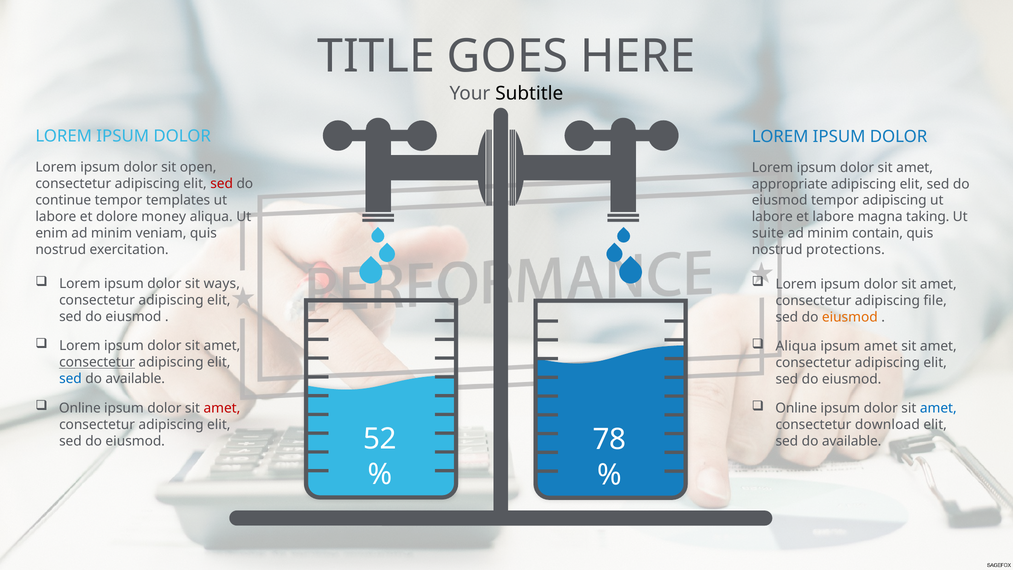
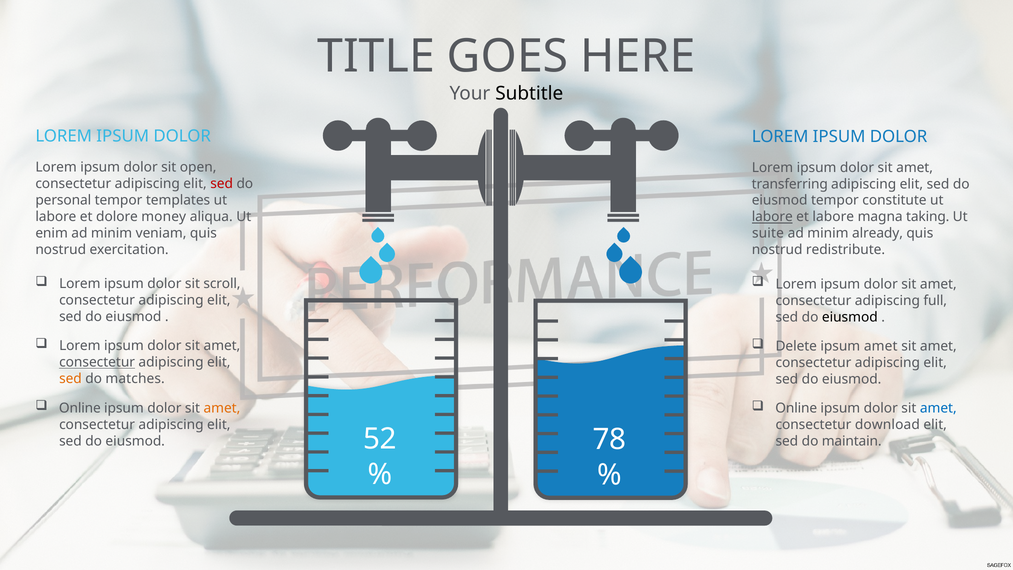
appropriate: appropriate -> transferring
continue: continue -> personal
tempor adipiscing: adipiscing -> constitute
labore at (772, 217) underline: none -> present
contain: contain -> already
protections: protections -> redistribute
ways: ways -> scroll
file: file -> full
eiusmod at (850, 317) colour: orange -> black
Aliqua at (796, 346): Aliqua -> Delete
sed at (70, 379) colour: blue -> orange
available at (135, 379): available -> matches
amet at (222, 408) colour: red -> orange
available at (852, 441): available -> maintain
